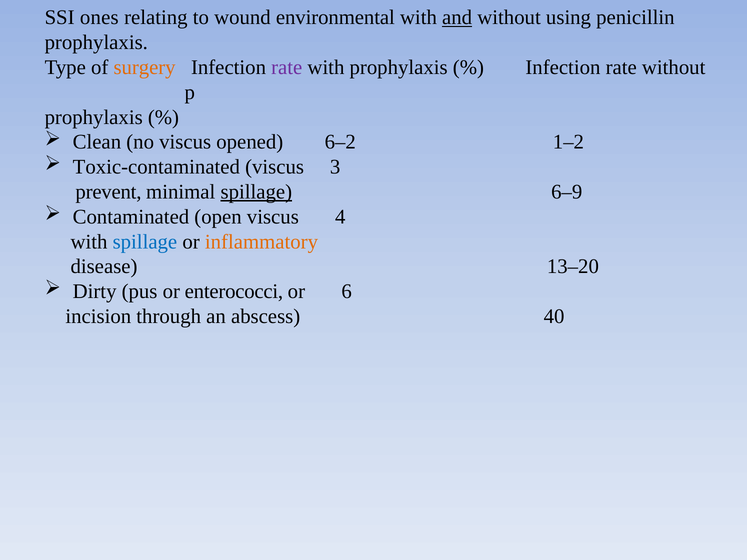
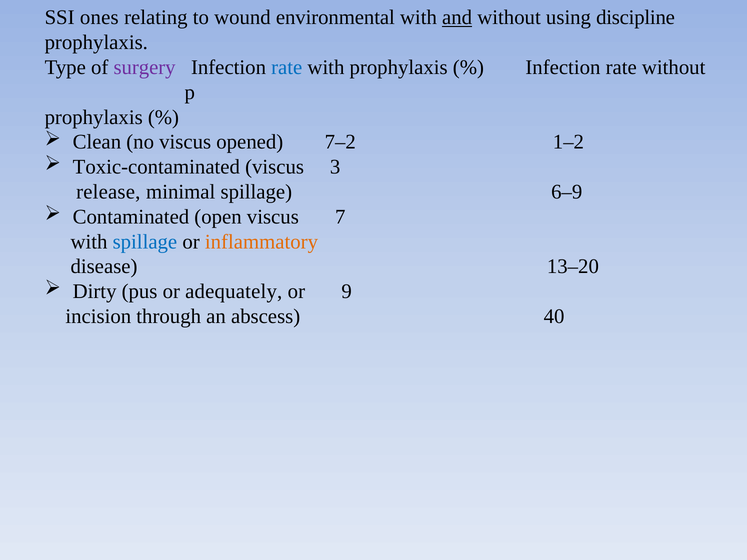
penicillin: penicillin -> discipline
surgery colour: orange -> purple
rate at (287, 67) colour: purple -> blue
6–2: 6–2 -> 7–2
prevent: prevent -> release
spillage at (256, 192) underline: present -> none
4: 4 -> 7
enterococci: enterococci -> adequately
6: 6 -> 9
